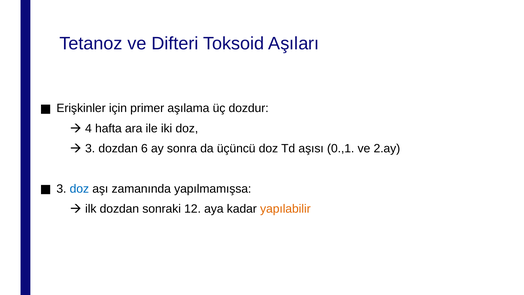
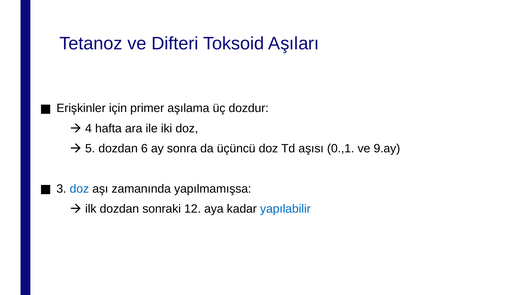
3 at (90, 148): 3 -> 5
2.ay: 2.ay -> 9.ay
yapılabilir colour: orange -> blue
